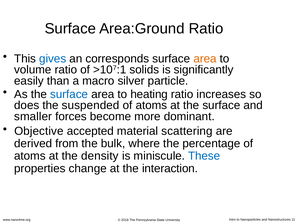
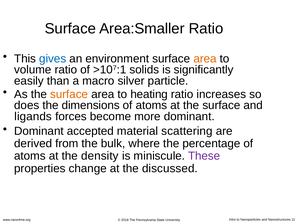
Area:Ground: Area:Ground -> Area:Smaller
corresponds: corresponds -> environment
surface at (69, 94) colour: blue -> orange
suspended: suspended -> dimensions
smaller: smaller -> ligands
Objective at (39, 131): Objective -> Dominant
These colour: blue -> purple
interaction: interaction -> discussed
